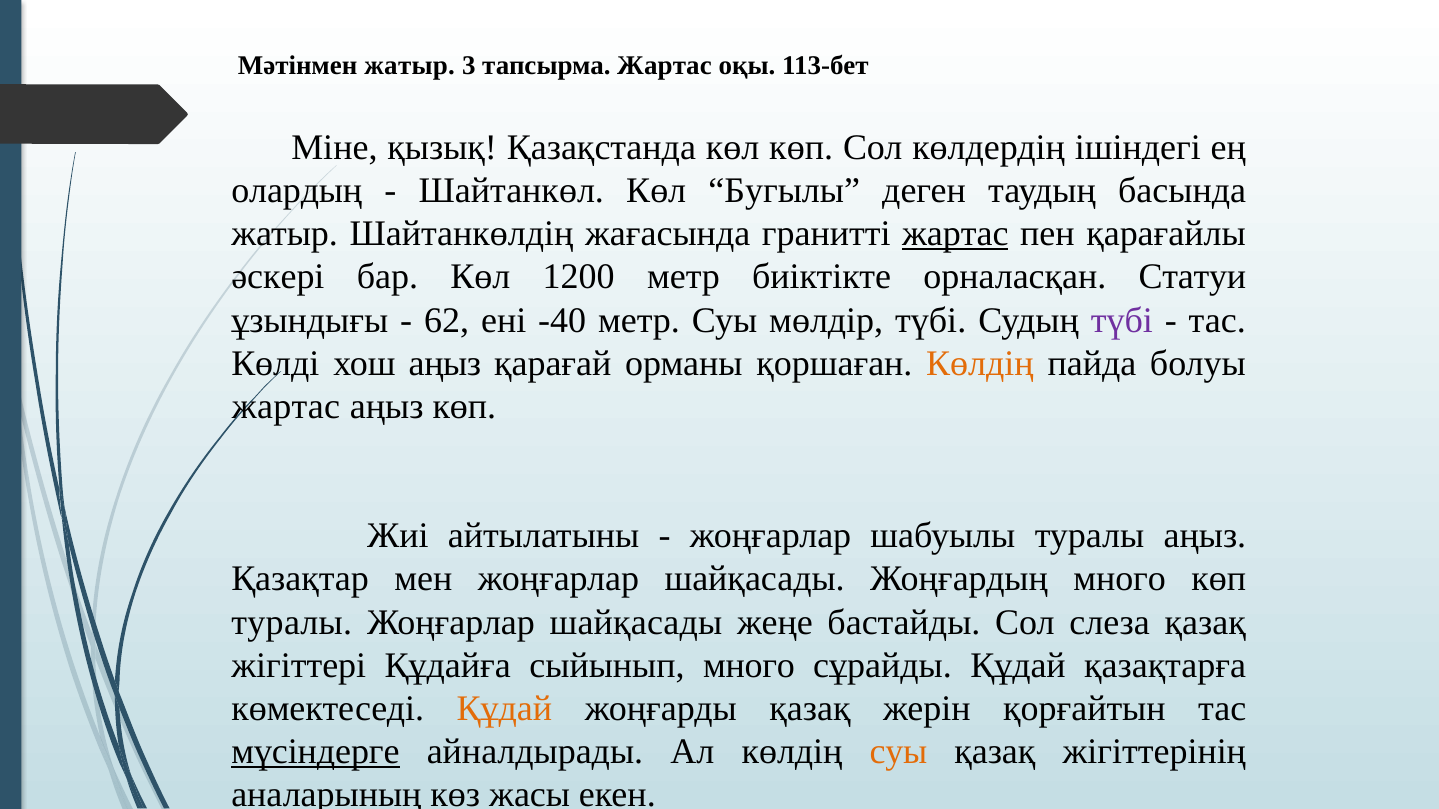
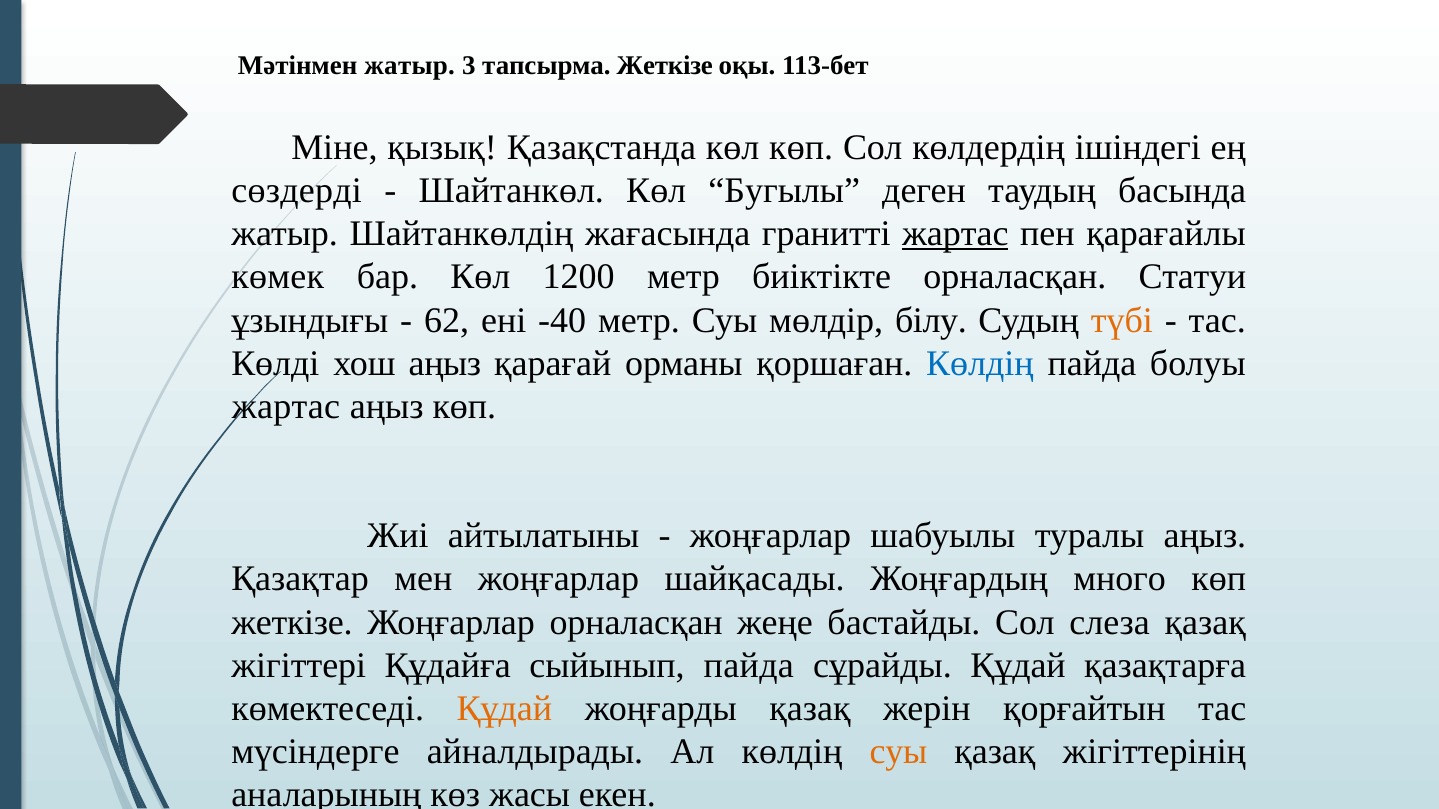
тапсырма Жартас: Жартас -> Жеткізе
олардың: олардың -> сөздерді
әскері: әскері -> көмек
мөлдір түбі: түбі -> білу
түбі at (1122, 320) colour: purple -> orange
Көлдің at (980, 364) colour: orange -> blue
туралы at (292, 623): туралы -> жеткізе
шайқасады at (636, 623): шайқасады -> орналасқан
сыйынып много: много -> пайда
мүсіндерге underline: present -> none
